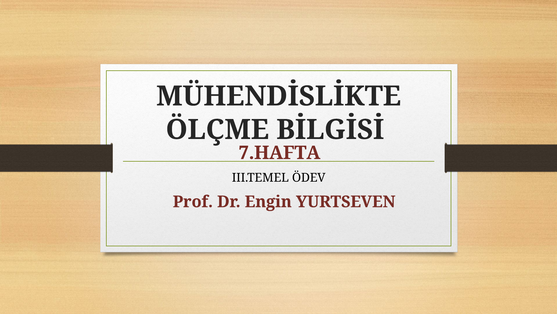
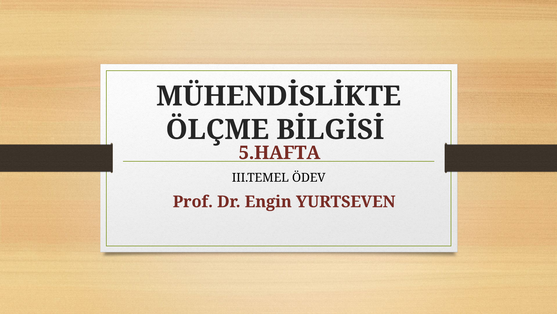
7.HAFTA: 7.HAFTA -> 5.HAFTA
